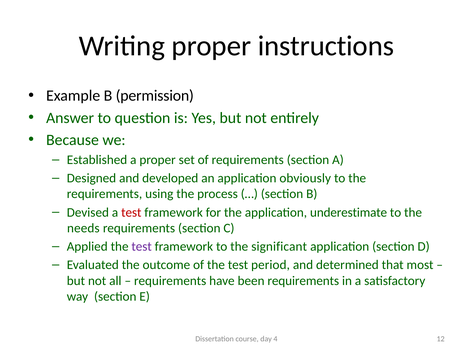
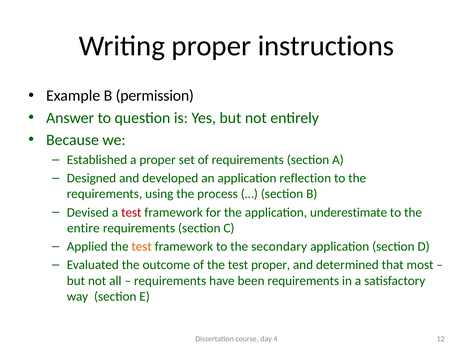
obviously: obviously -> reflection
needs: needs -> entire
test at (142, 246) colour: purple -> orange
significant: significant -> secondary
test period: period -> proper
